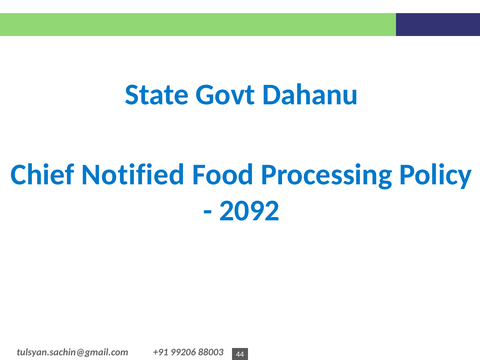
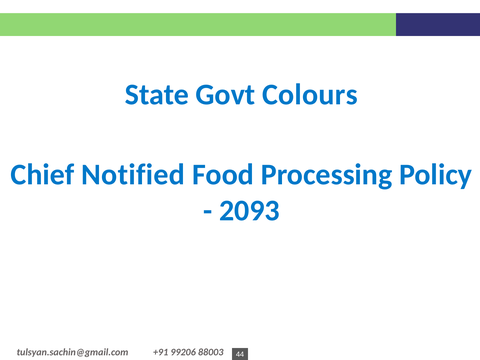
Dahanu: Dahanu -> Colours
2092: 2092 -> 2093
